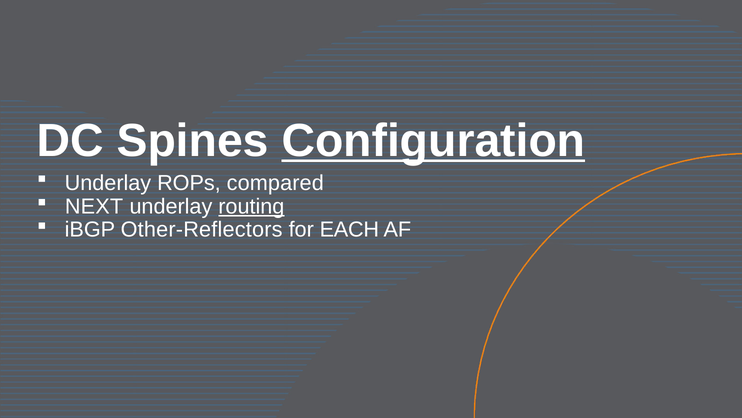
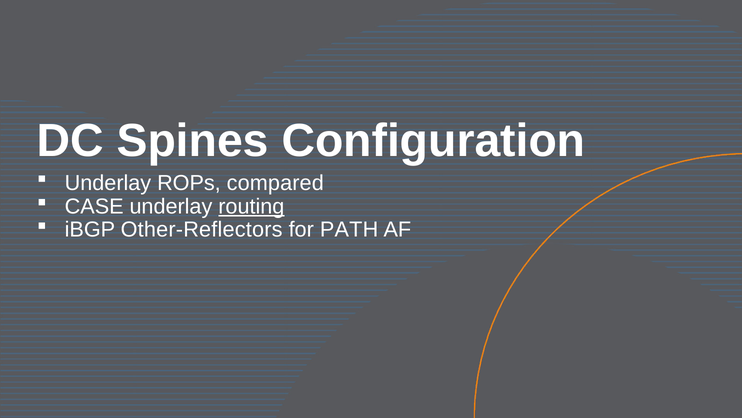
Configuration underline: present -> none
NEXT: NEXT -> CASE
EACH: EACH -> PATH
